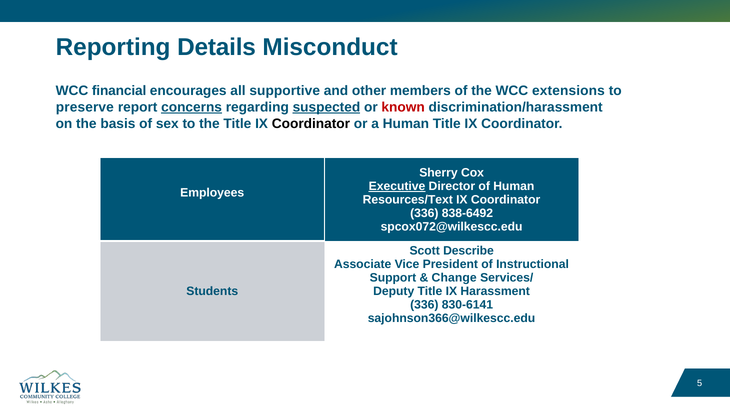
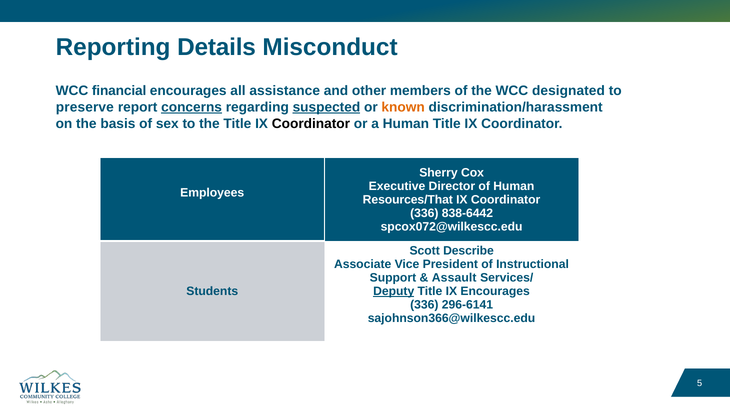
supportive: supportive -> assistance
extensions: extensions -> designated
known colour: red -> orange
Executive underline: present -> none
Resources/Text: Resources/Text -> Resources/That
838-6492: 838-6492 -> 838-6442
Change: Change -> Assault
Deputy underline: none -> present
IX Harassment: Harassment -> Encourages
830-6141: 830-6141 -> 296-6141
